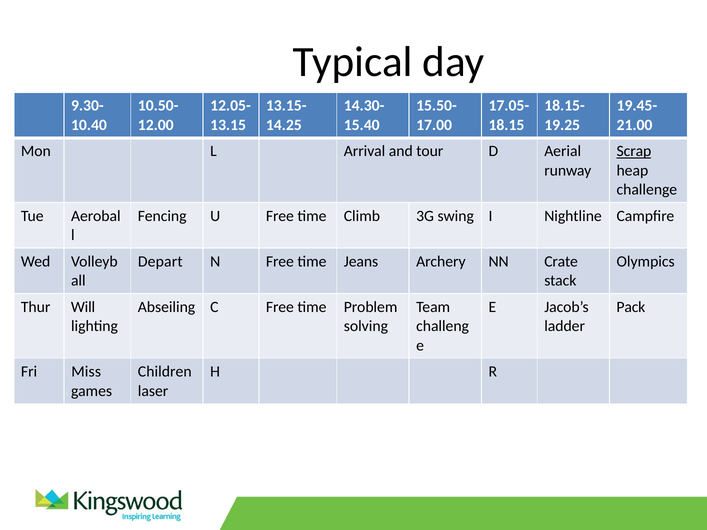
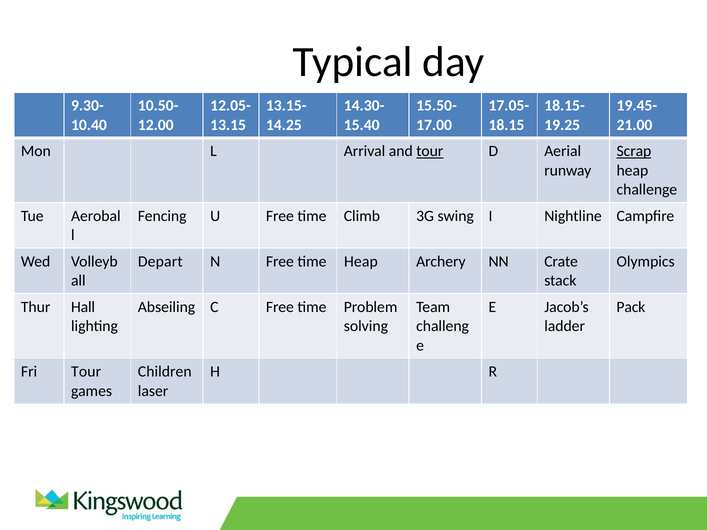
tour at (430, 151) underline: none -> present
time Jeans: Jeans -> Heap
Will: Will -> Hall
Fri Miss: Miss -> Tour
